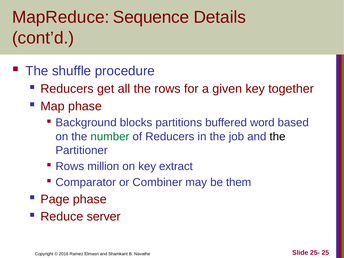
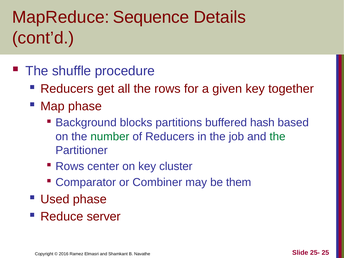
word: word -> hash
the at (277, 136) colour: black -> green
million: million -> center
extract: extract -> cluster
Page: Page -> Used
